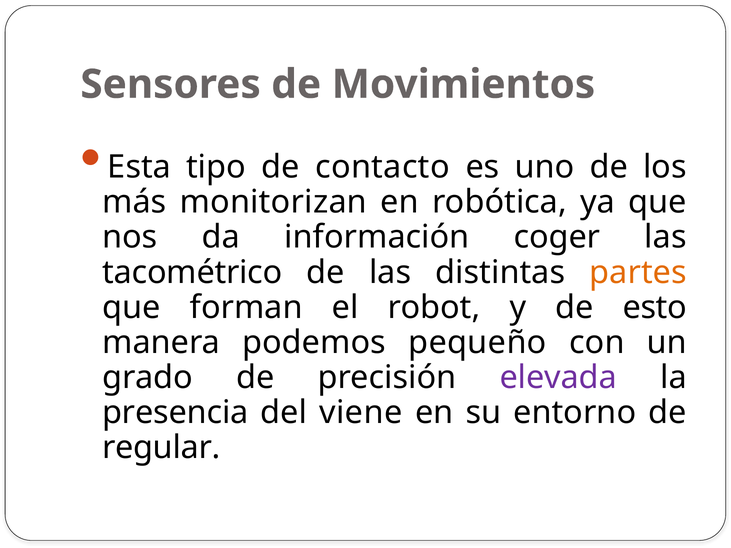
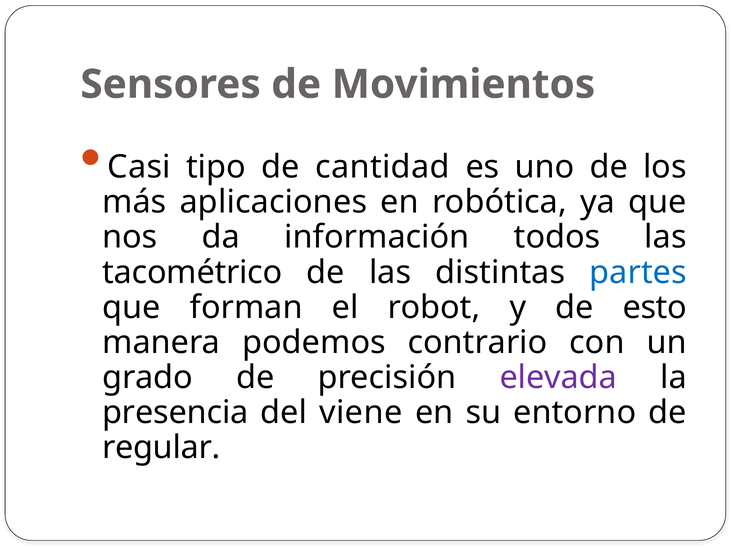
Esta: Esta -> Casi
contacto: contacto -> cantidad
monitorizan: monitorizan -> aplicaciones
coger: coger -> todos
partes colour: orange -> blue
pequeño: pequeño -> contrario
